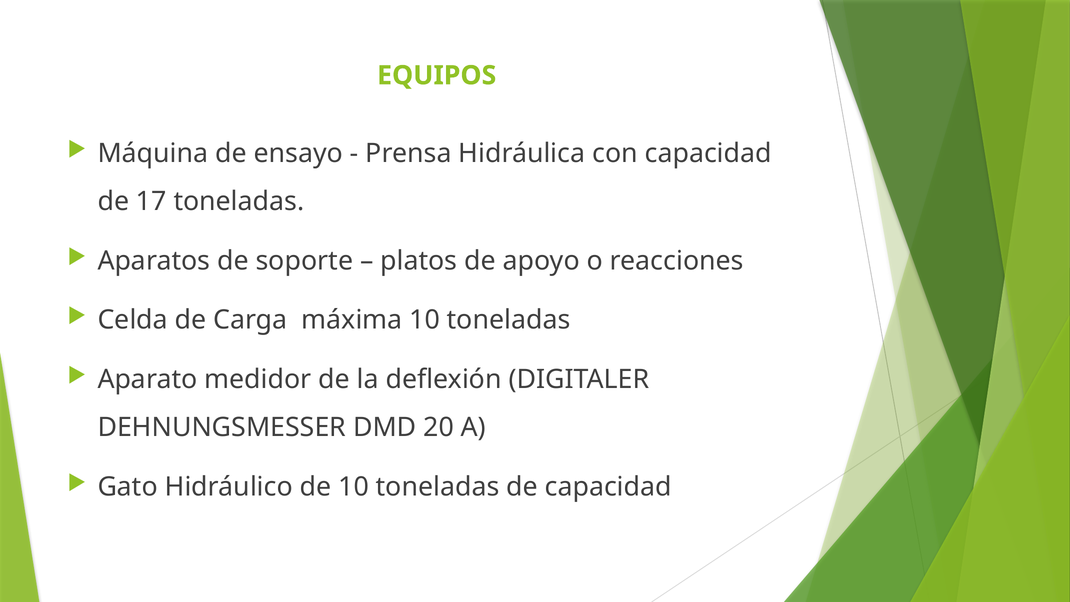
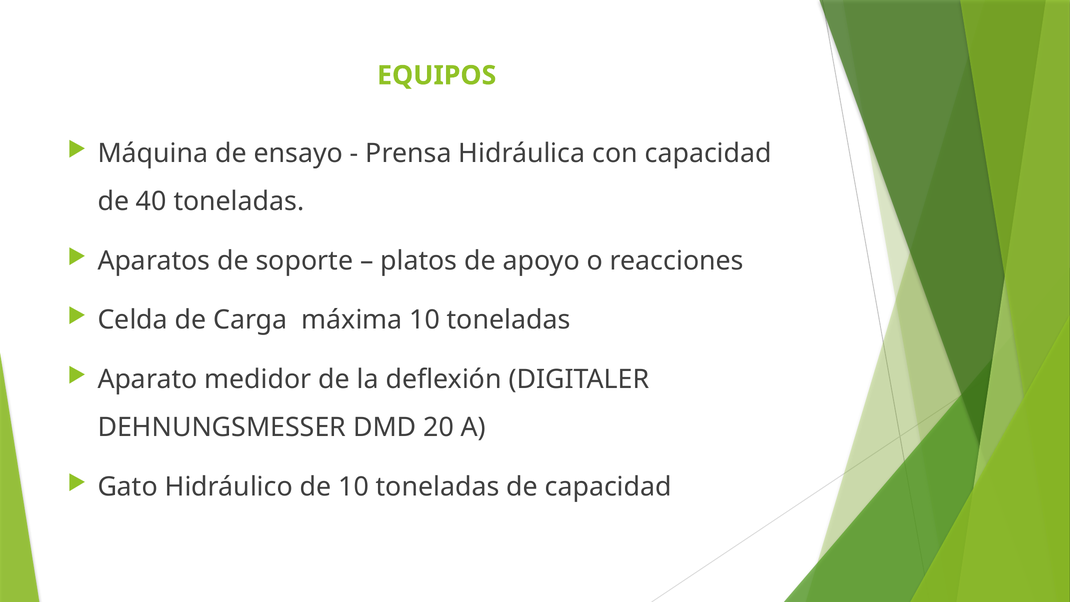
17: 17 -> 40
